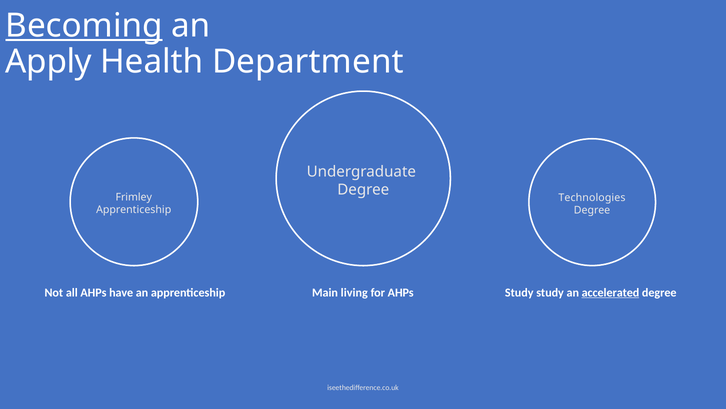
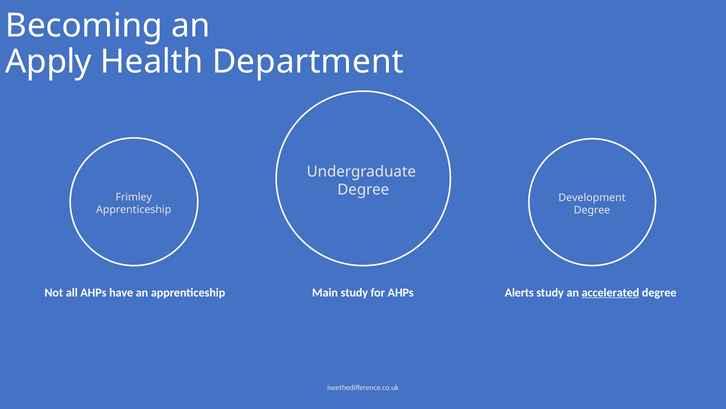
Becoming underline: present -> none
Technologies: Technologies -> Development
Main living: living -> study
AHPs Study: Study -> Alerts
